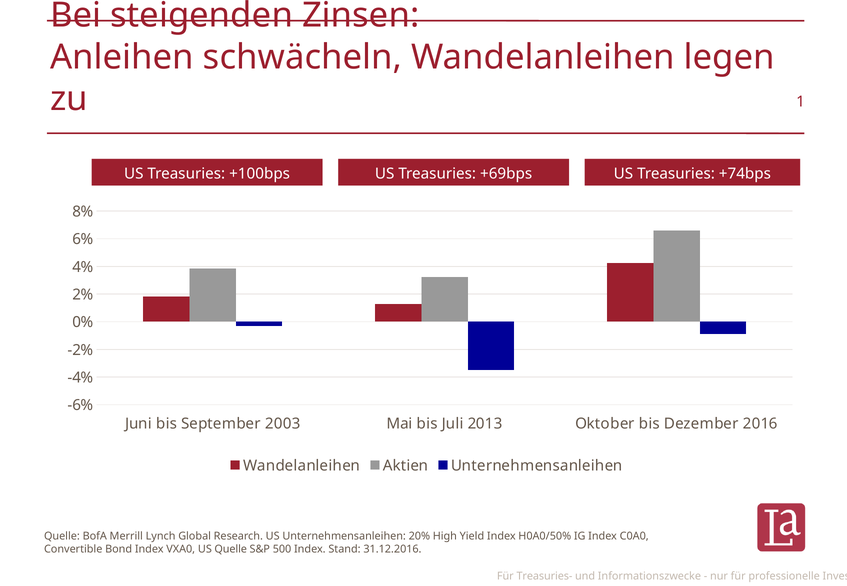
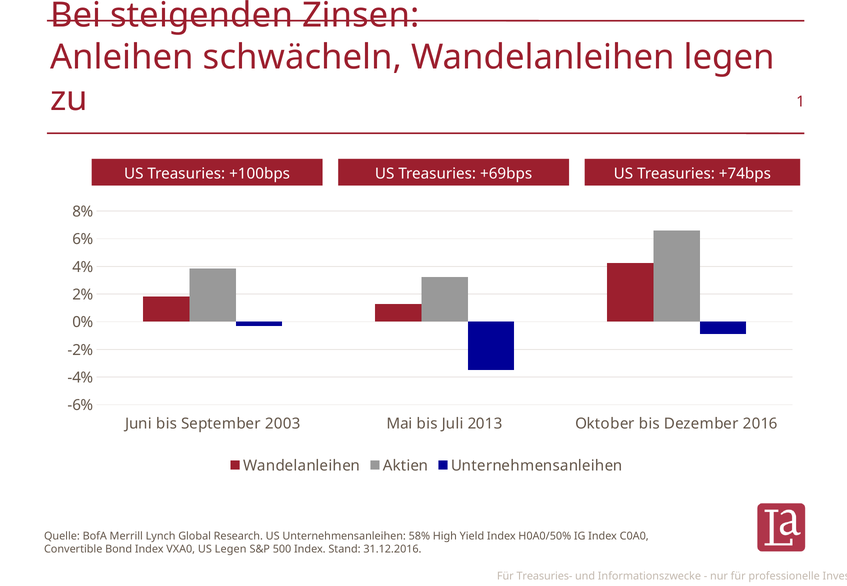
20%: 20% -> 58%
US Quelle: Quelle -> Legen
